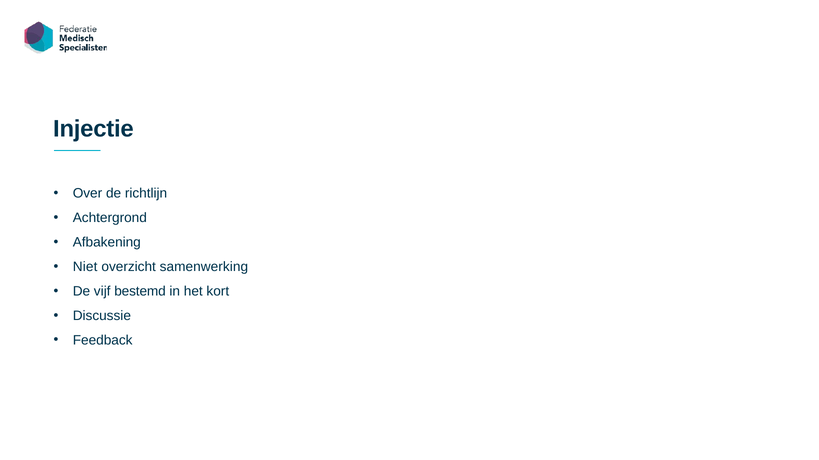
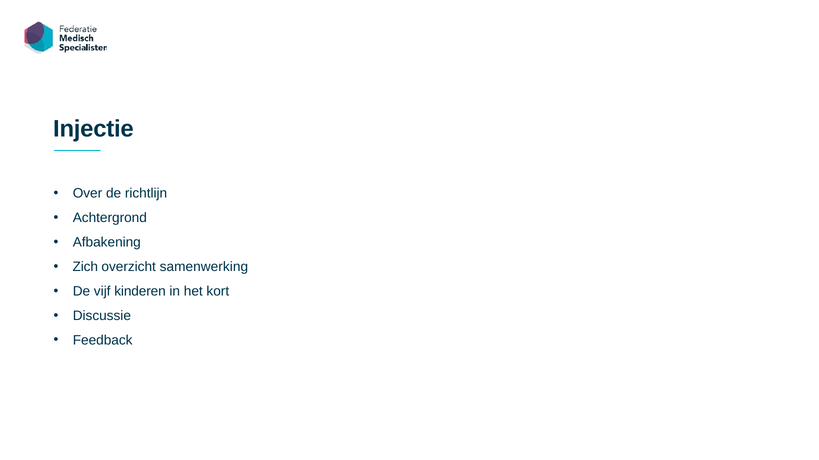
Niet: Niet -> Zich
bestemd: bestemd -> kinderen
